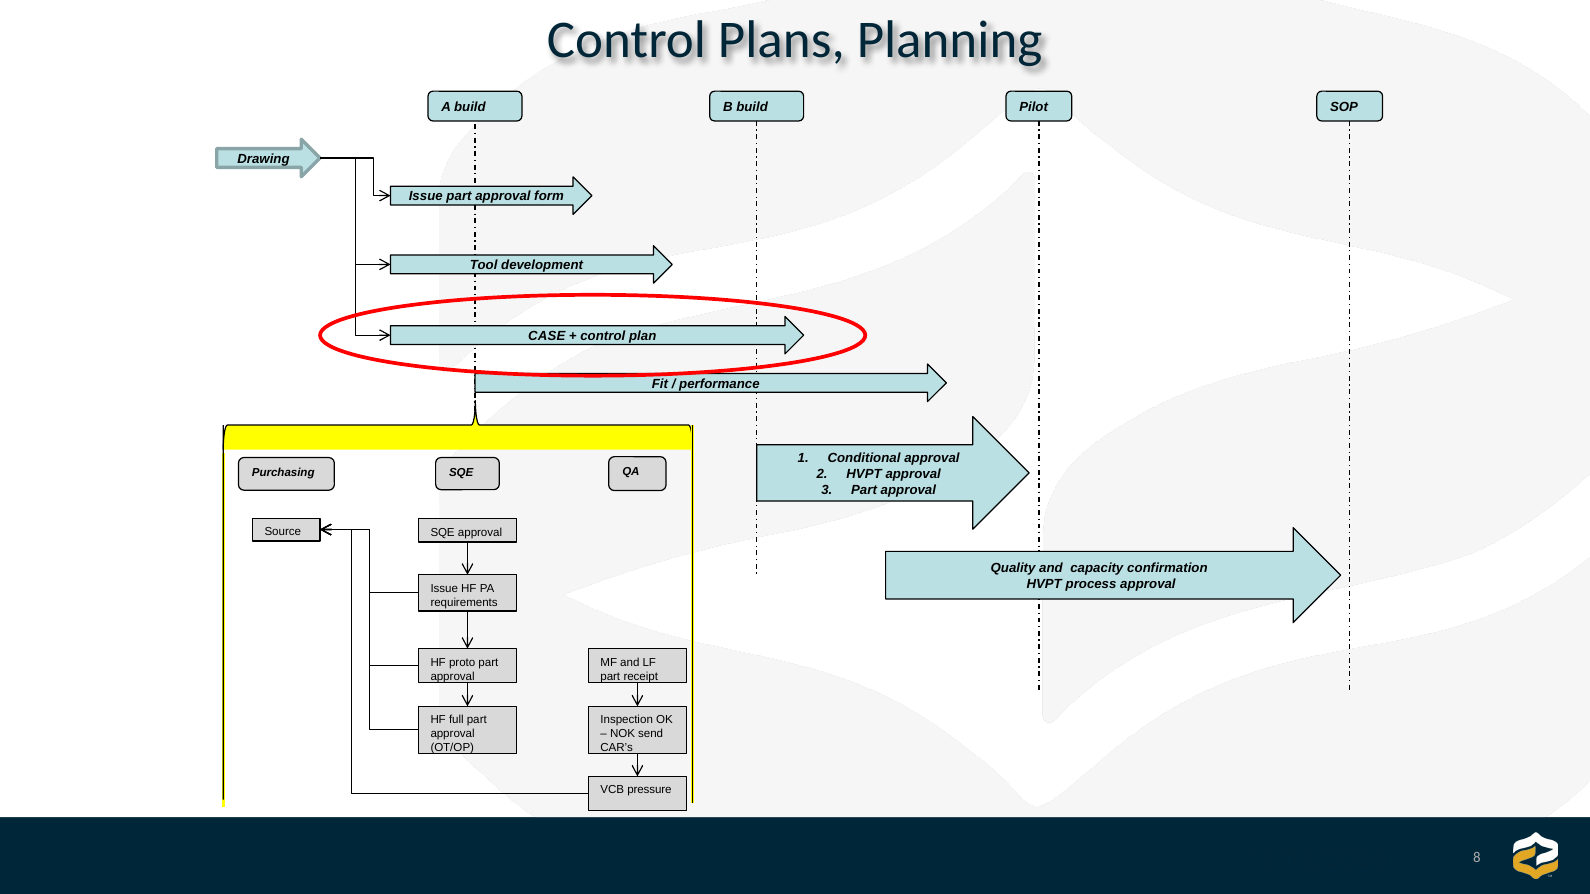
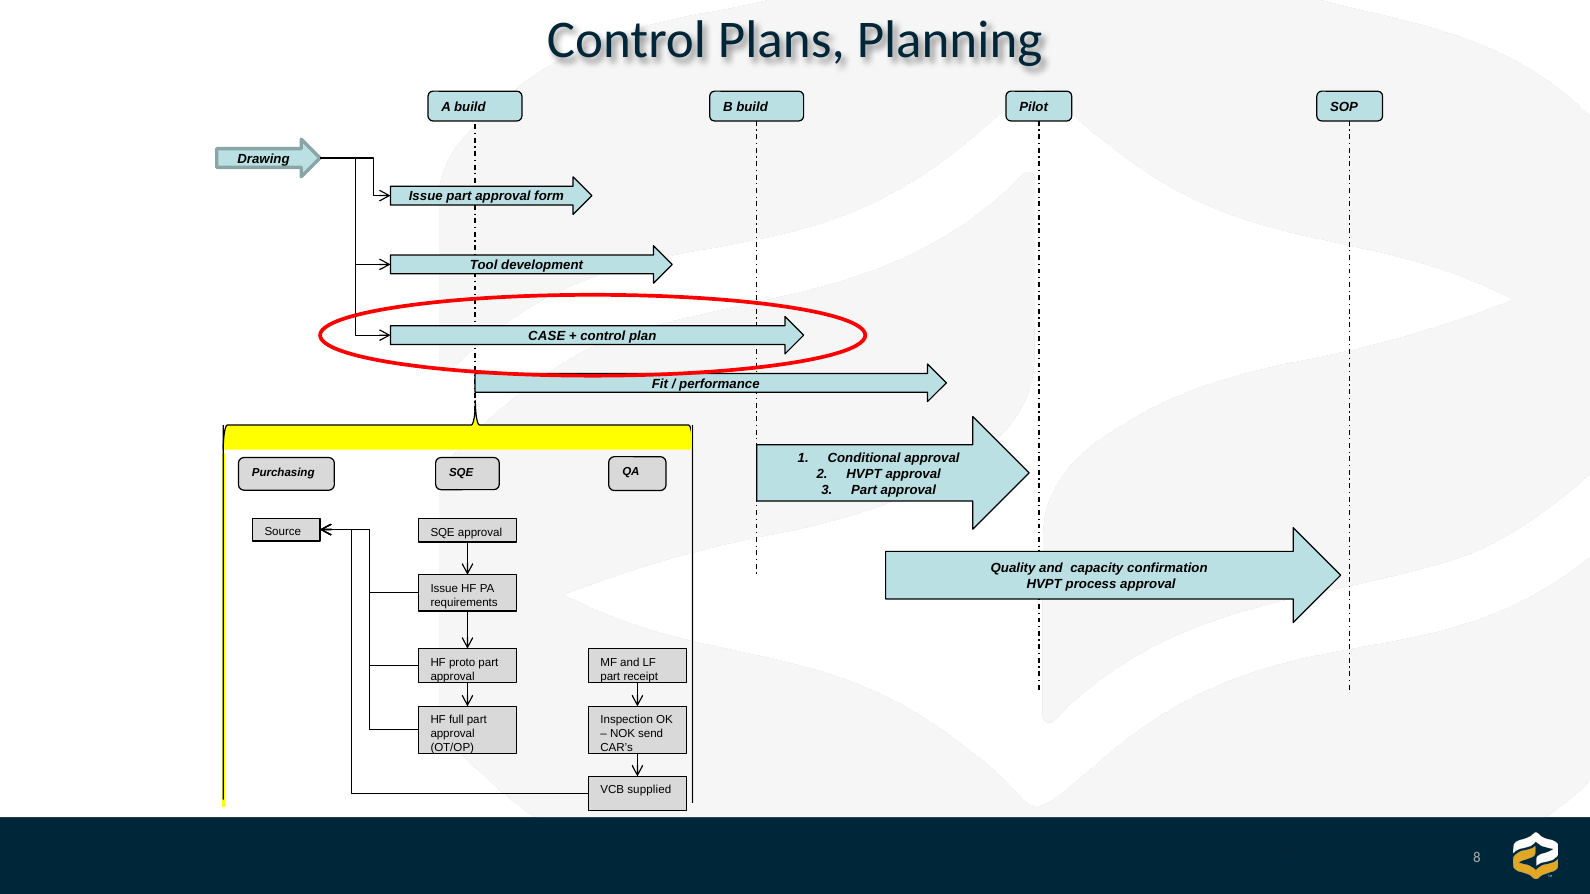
pressure: pressure -> supplied
